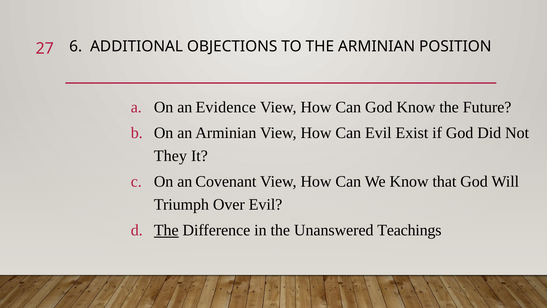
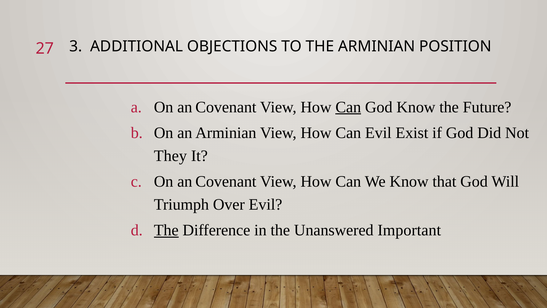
6: 6 -> 3
Evidence at (226, 107): Evidence -> Covenant
Can at (348, 107) underline: none -> present
Teachings: Teachings -> Important
